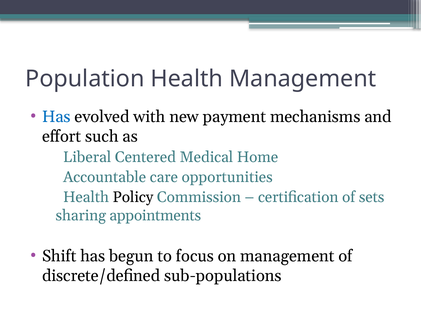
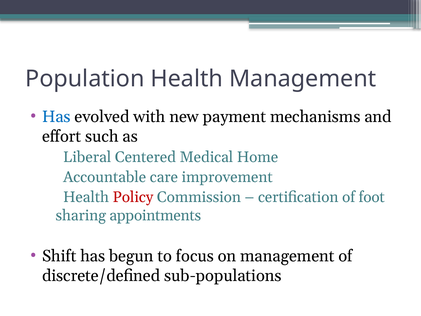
opportunities: opportunities -> improvement
Policy colour: black -> red
sets: sets -> foot
